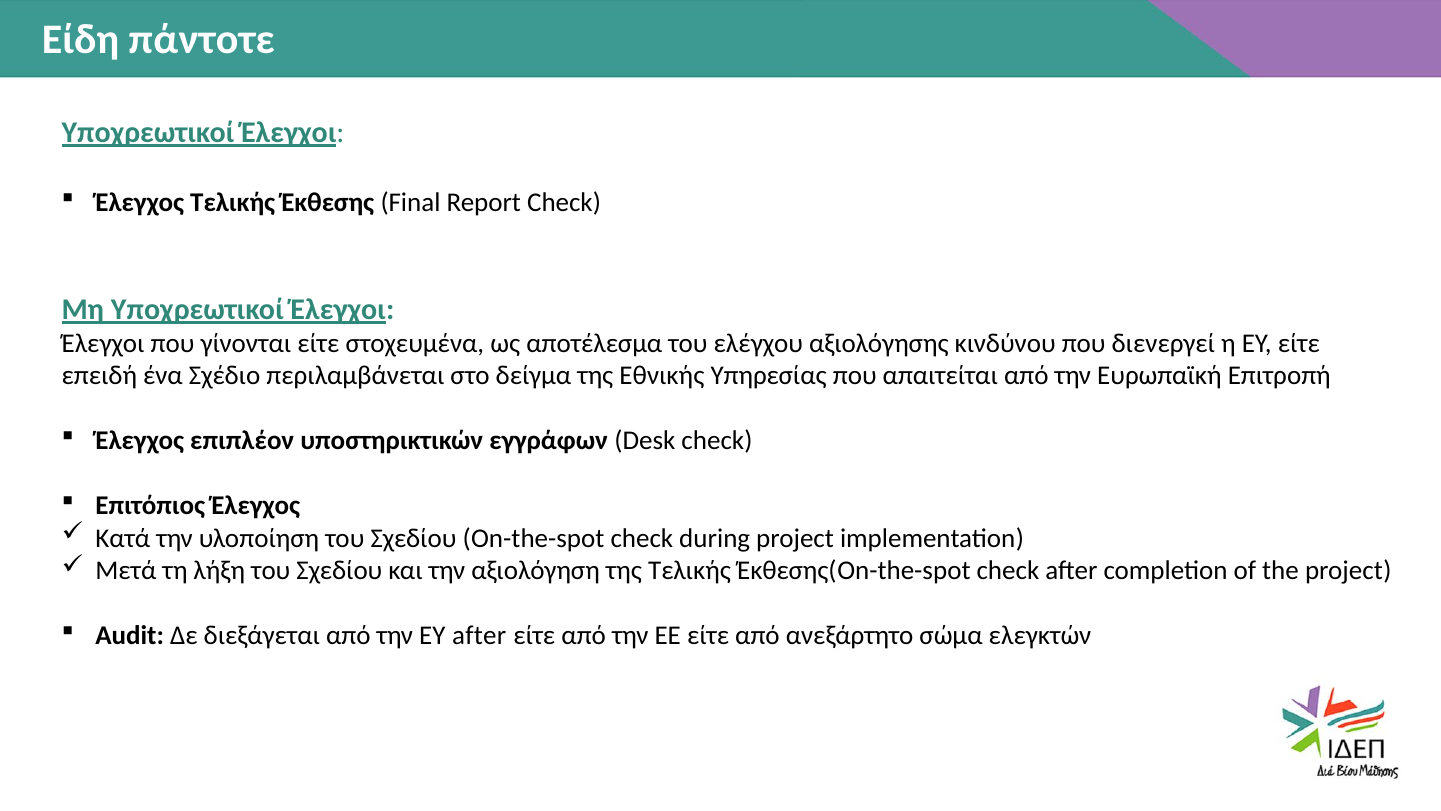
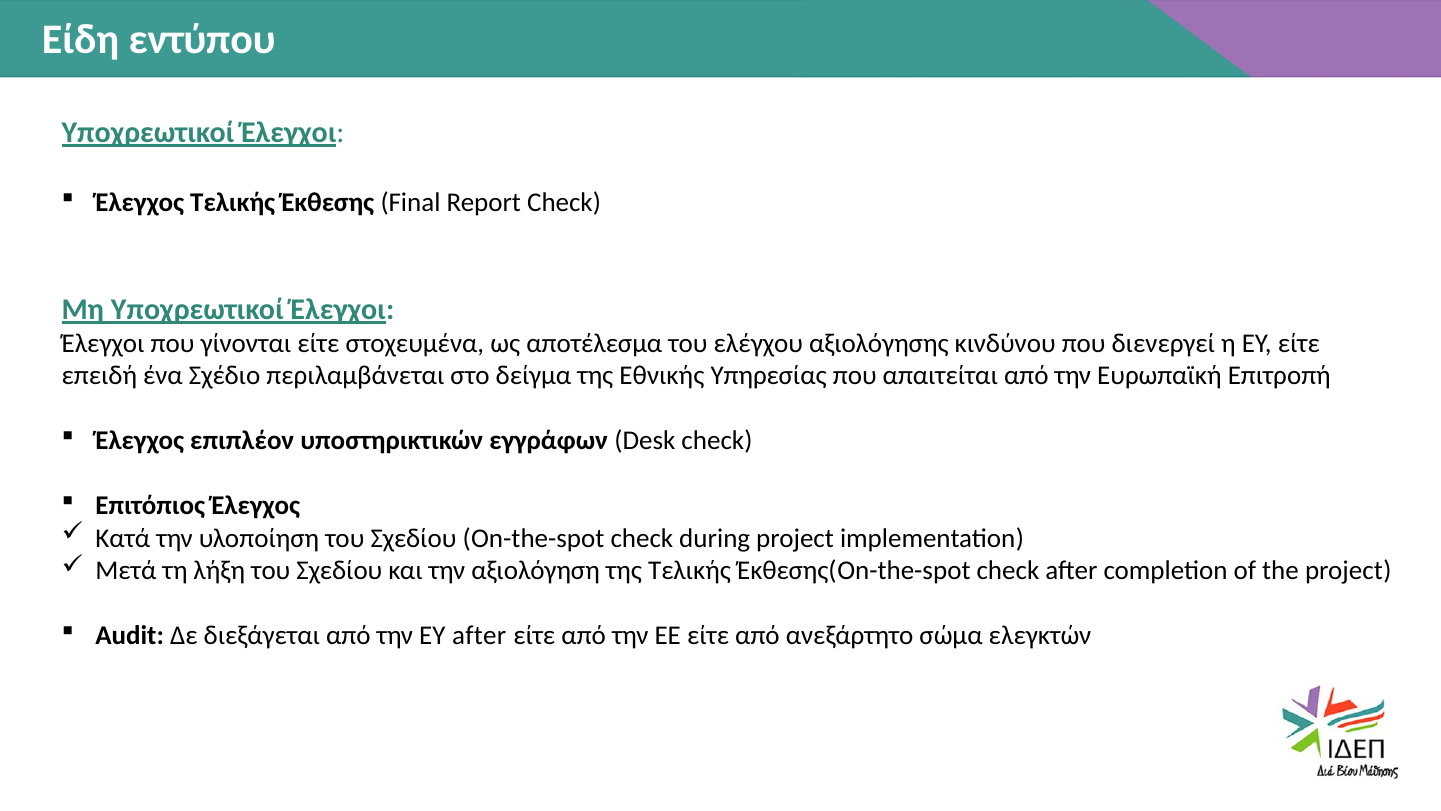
πάντοτε: πάντοτε -> εντύπου
